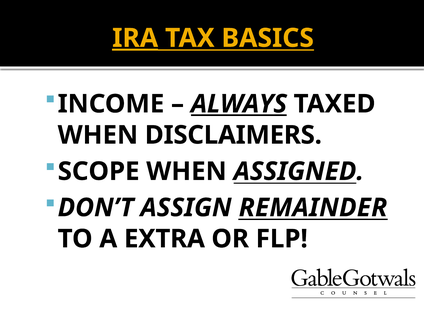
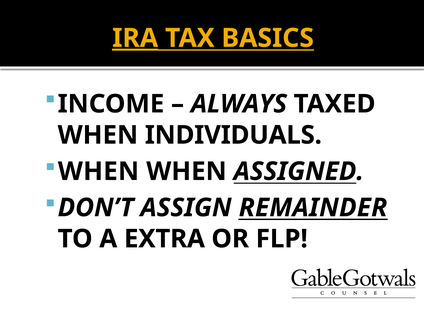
ALWAYS underline: present -> none
DISCLAIMERS: DISCLAIMERS -> INDIVIDUALS
SCOPE at (99, 171): SCOPE -> WHEN
